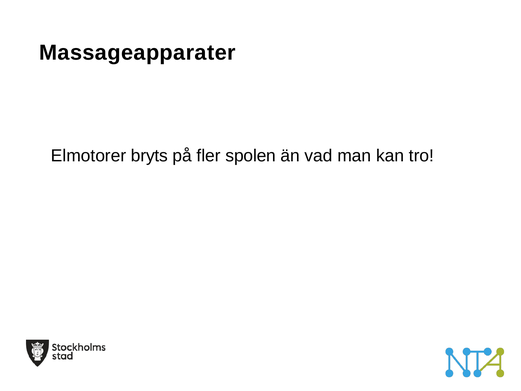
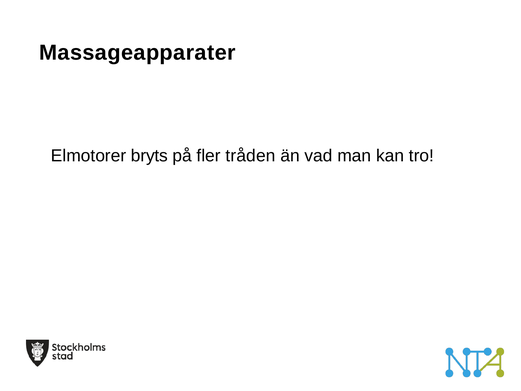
spolen: spolen -> tråden
